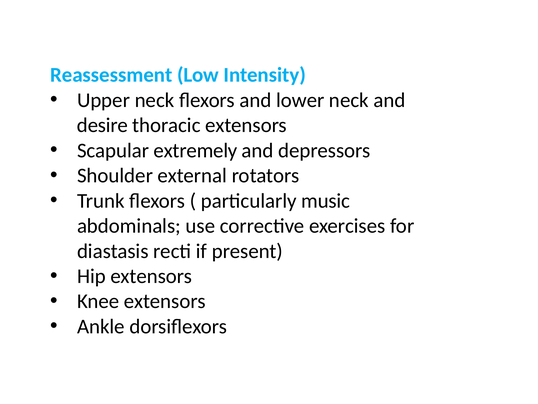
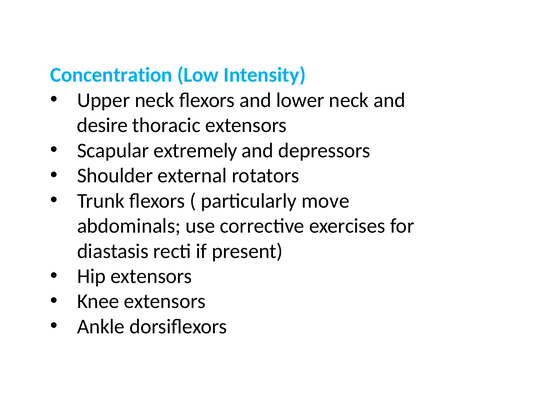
Reassessment: Reassessment -> Concentration
music: music -> move
